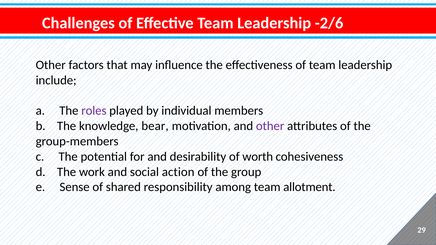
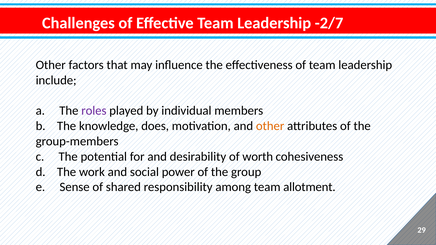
-2/6: -2/6 -> -2/7
bear: bear -> does
other at (270, 126) colour: purple -> orange
action: action -> power
